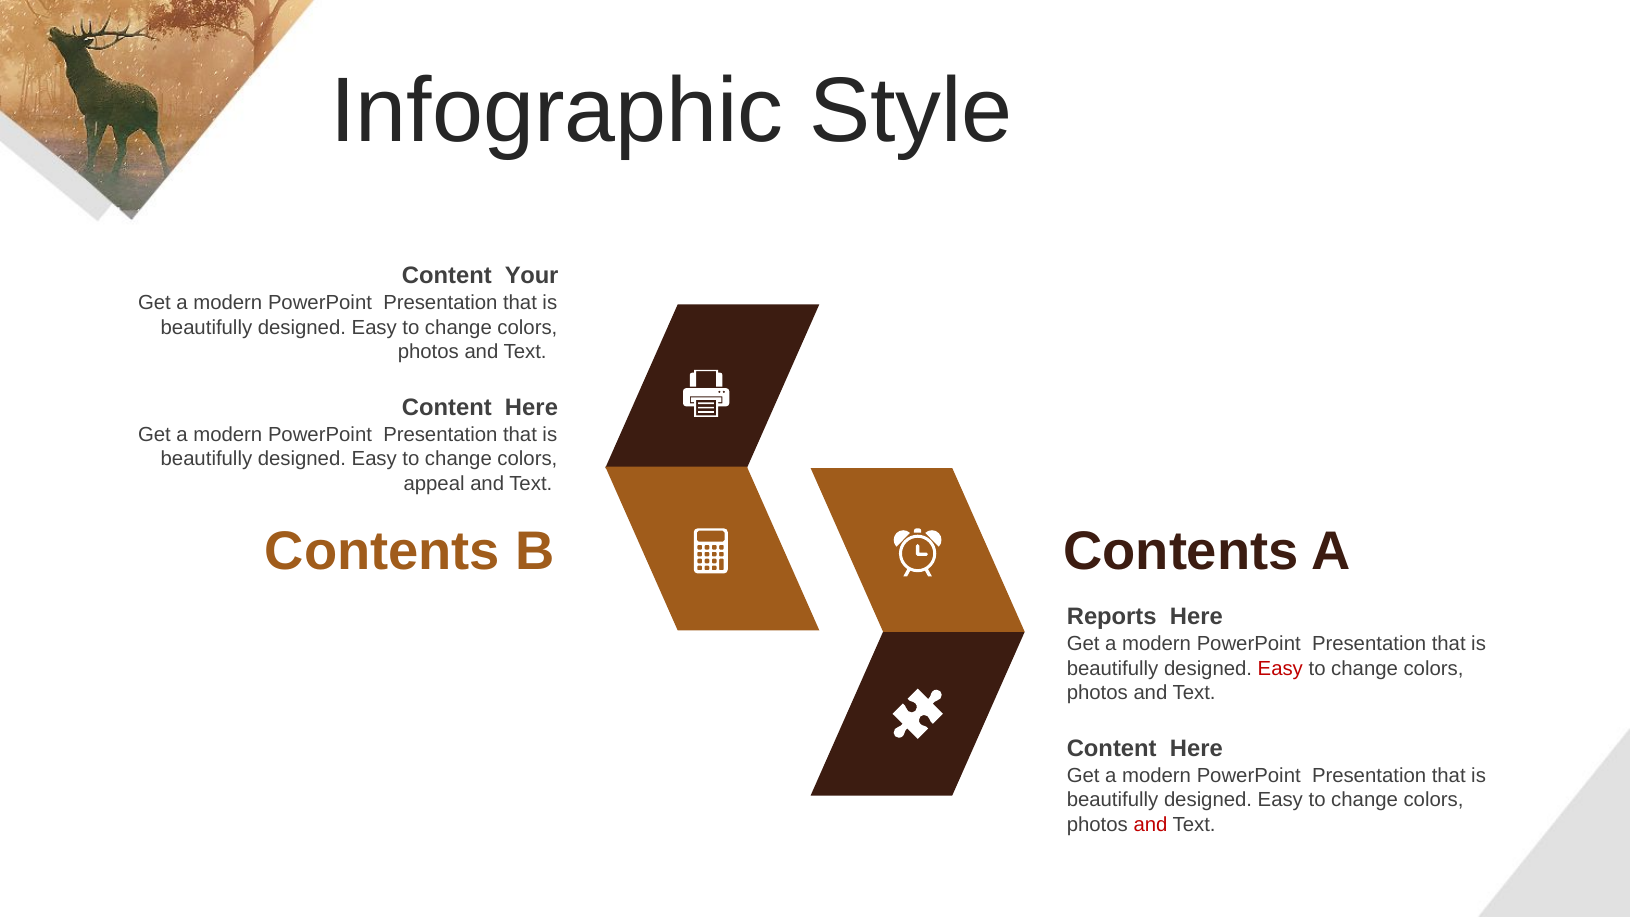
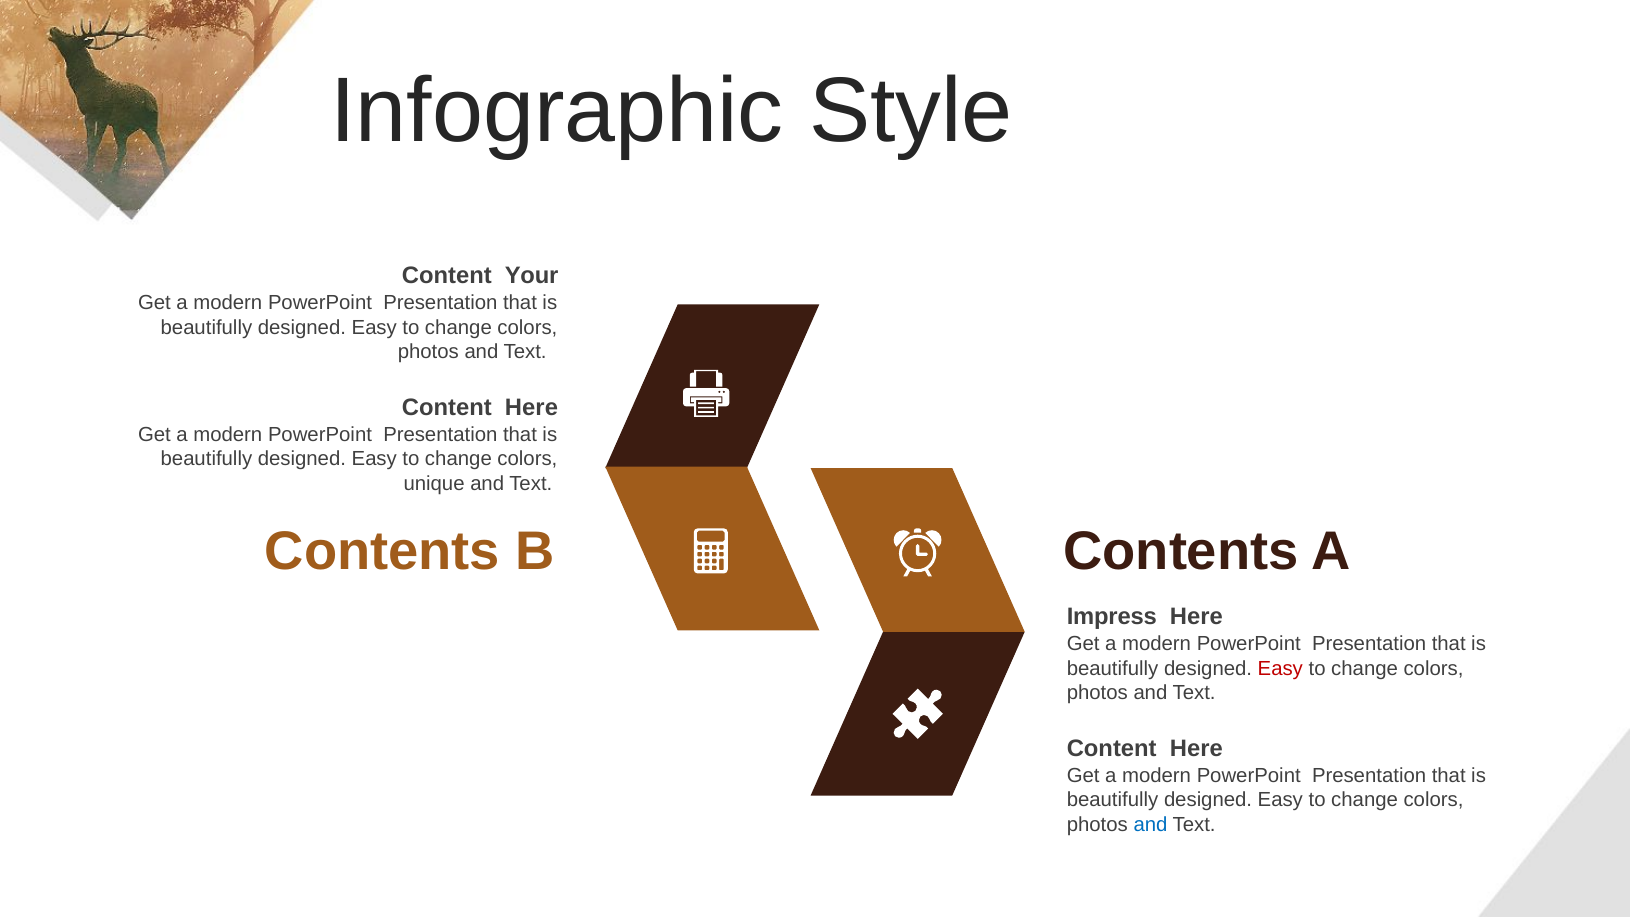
appeal: appeal -> unique
Reports: Reports -> Impress
and at (1150, 824) colour: red -> blue
